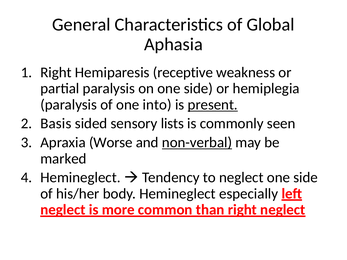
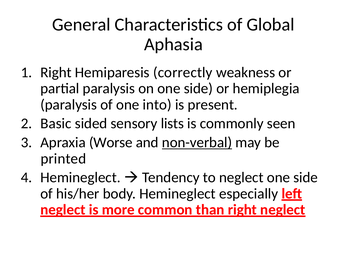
receptive: receptive -> correctly
present underline: present -> none
Basis: Basis -> Basic
marked: marked -> printed
